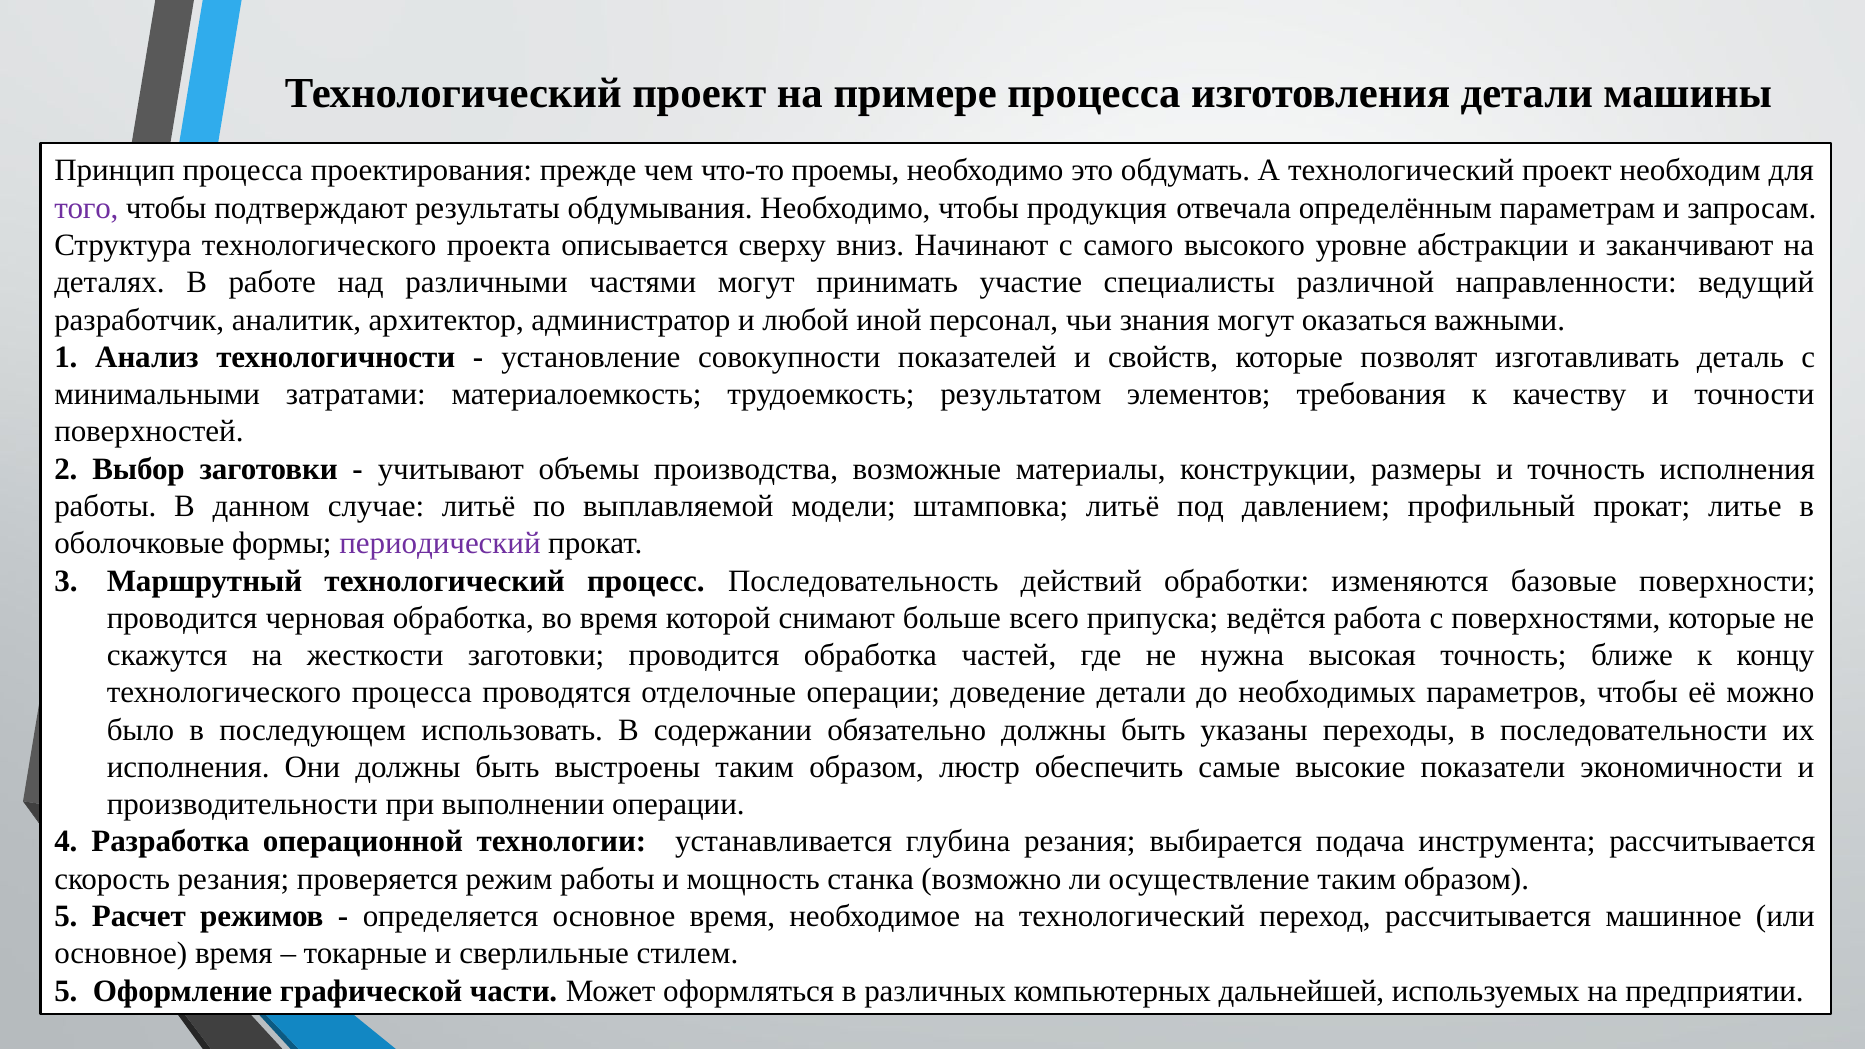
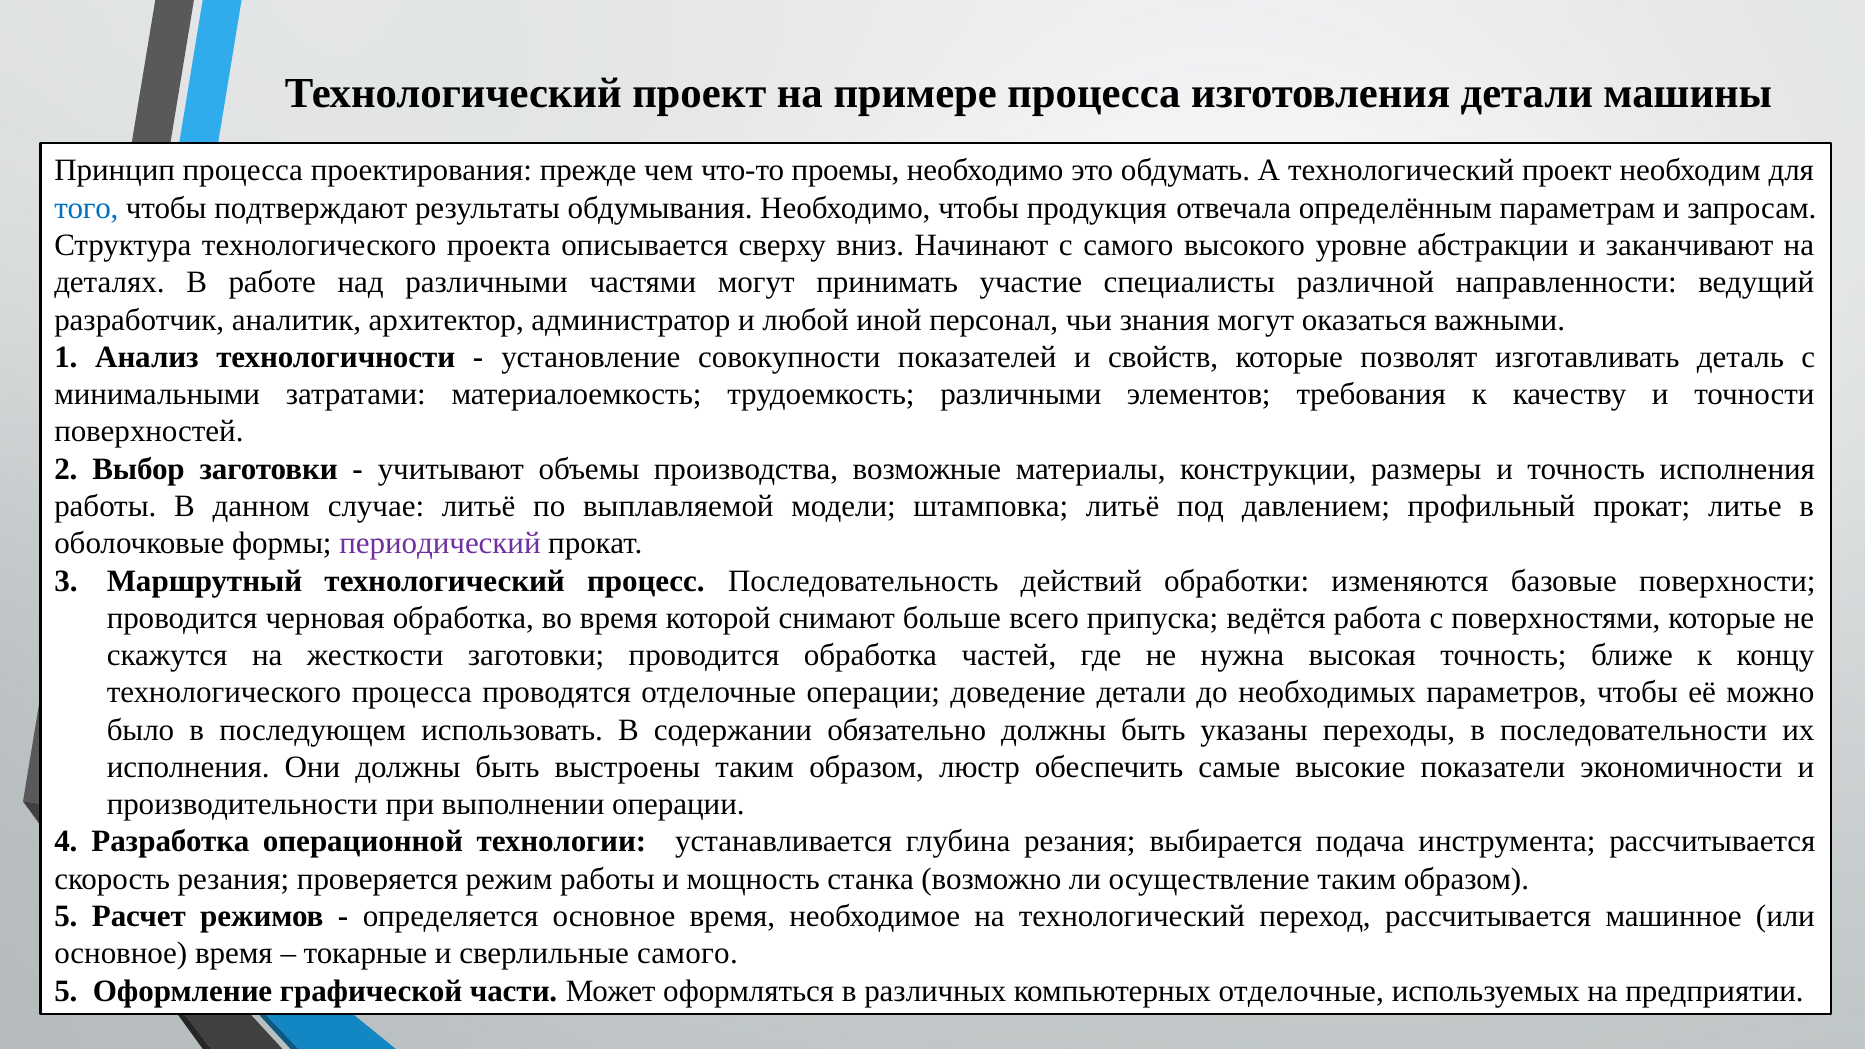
того colour: purple -> blue
трудоемкость результатом: результатом -> различными
сверлильные стилем: стилем -> самого
компьютерных дальнейшей: дальнейшей -> отделочные
